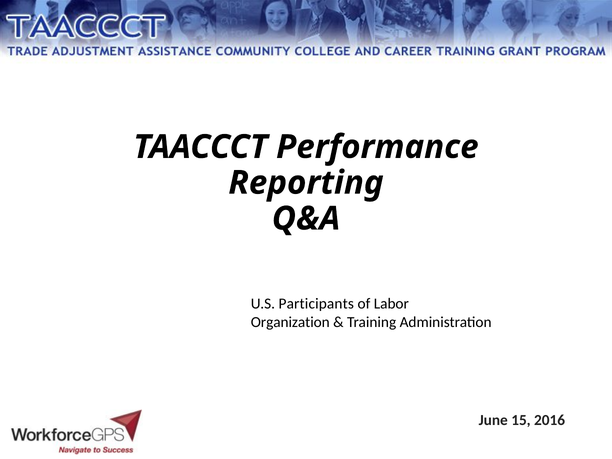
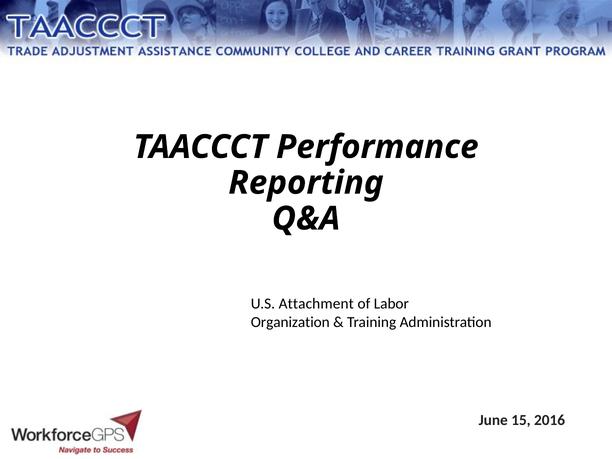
Participants: Participants -> Attachment
